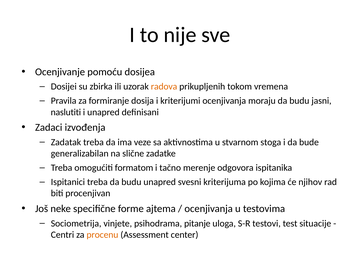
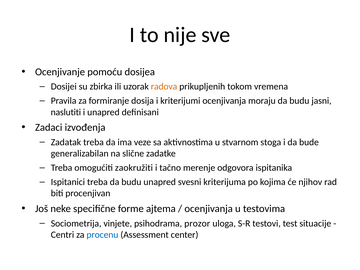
formatom: formatom -> zaokružiti
pitanje: pitanje -> prozor
procenu colour: orange -> blue
